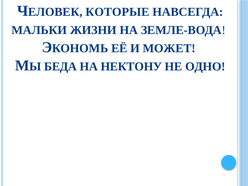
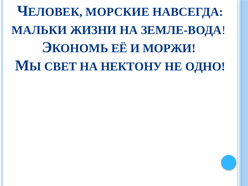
КОТОРЫЕ: КОТОРЫЕ -> МОРСКИЕ
МОЖЕТ: МОЖЕТ -> МОРЖИ
БЕДА: БЕДА -> СВЕТ
